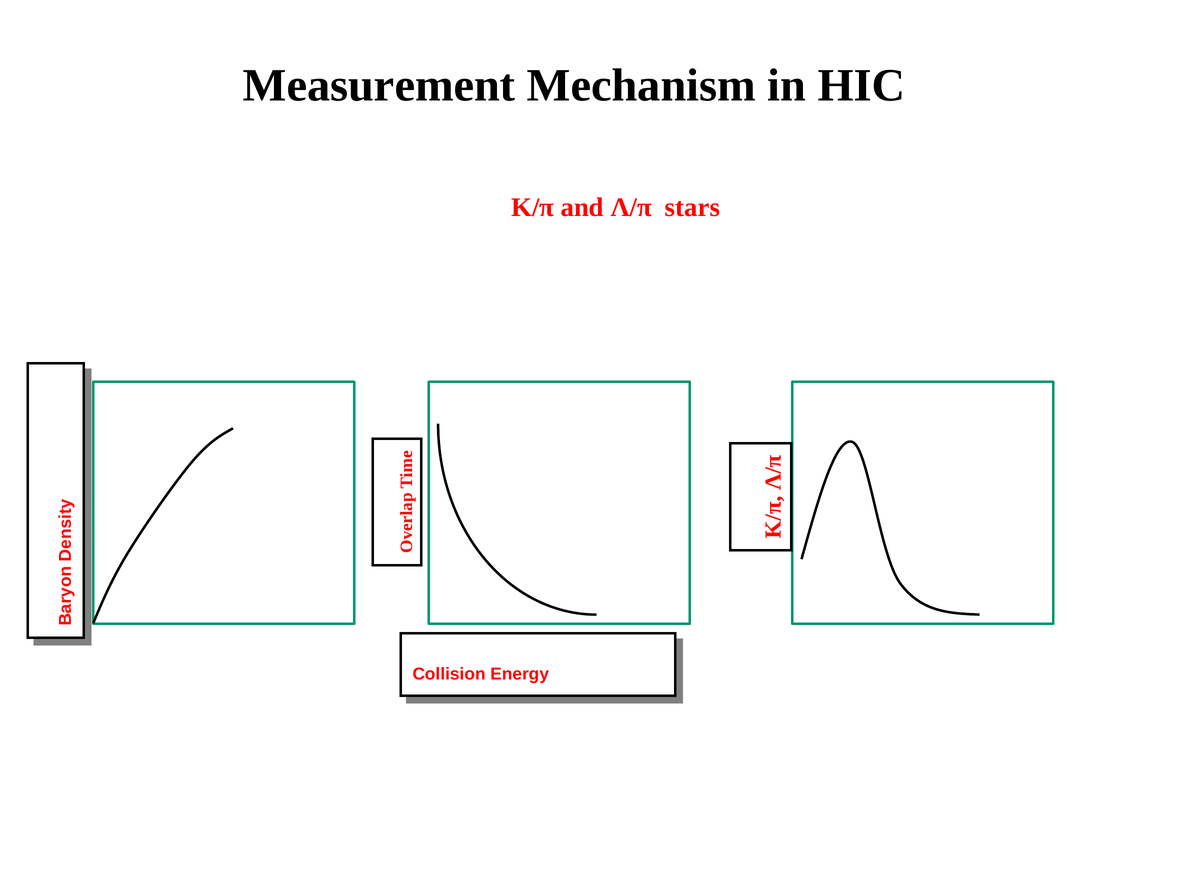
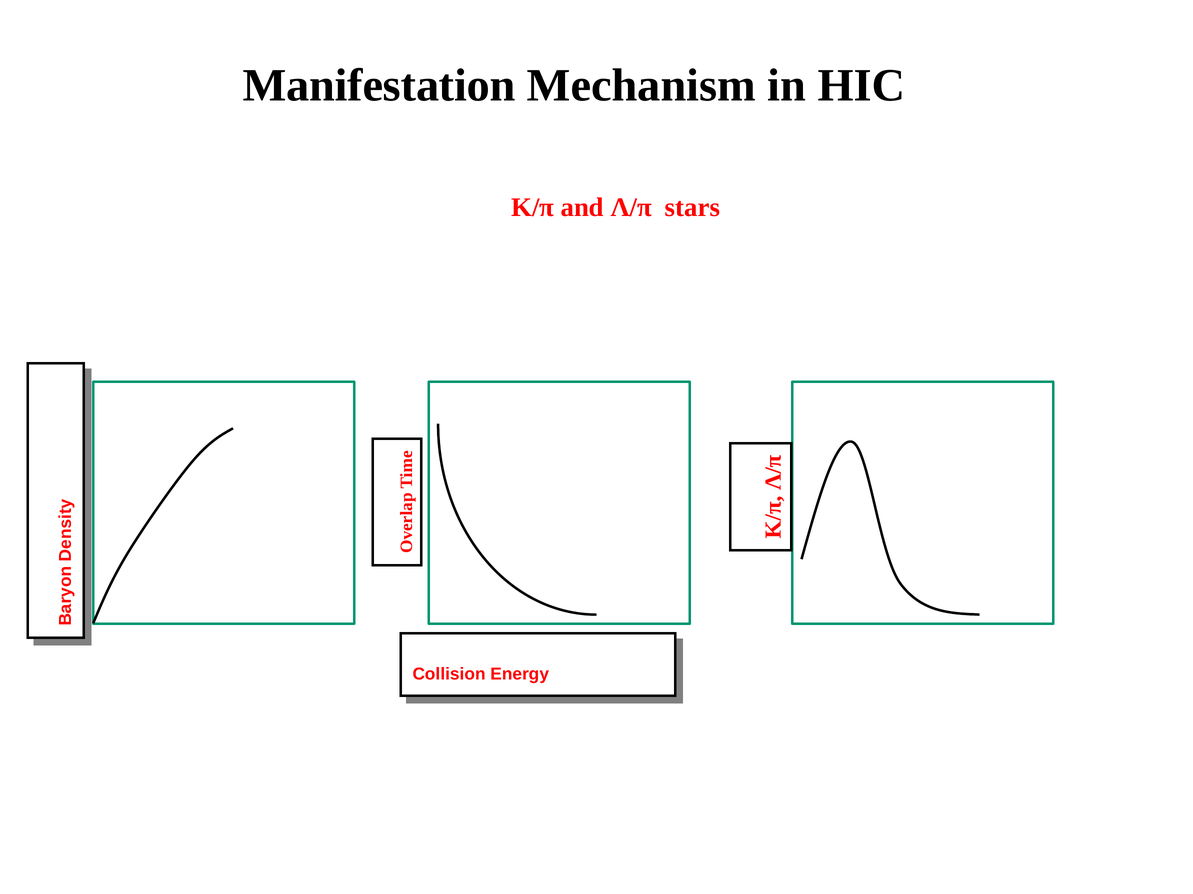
Measurement: Measurement -> Manifestation
